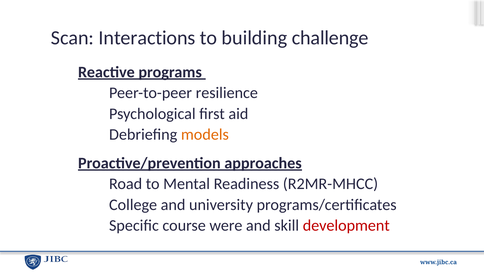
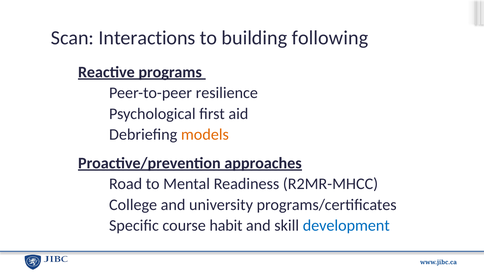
challenge: challenge -> following
were: were -> habit
development colour: red -> blue
